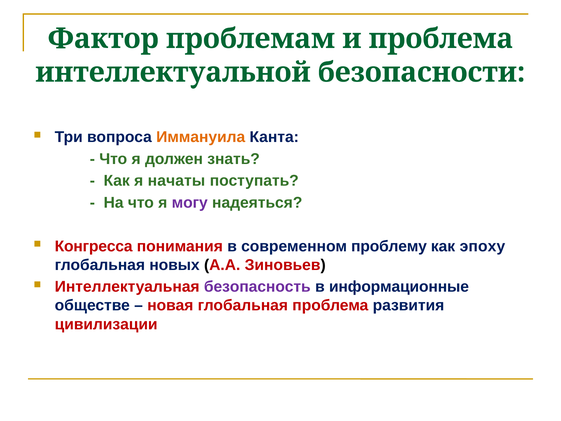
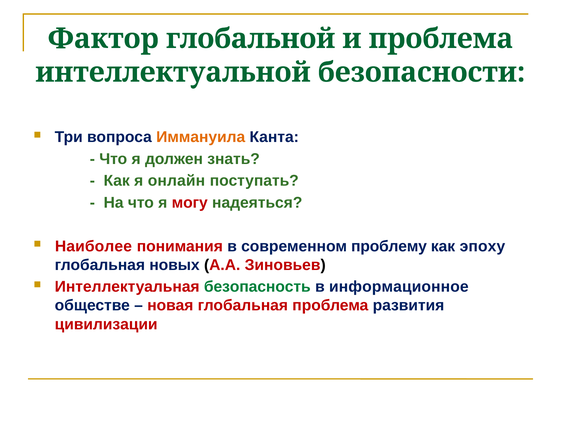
проблемам: проблемам -> глобальной
начаты: начаты -> онлайн
могу colour: purple -> red
Конгресса: Конгресса -> Наиболее
безопасность colour: purple -> green
информационные: информационные -> информационное
